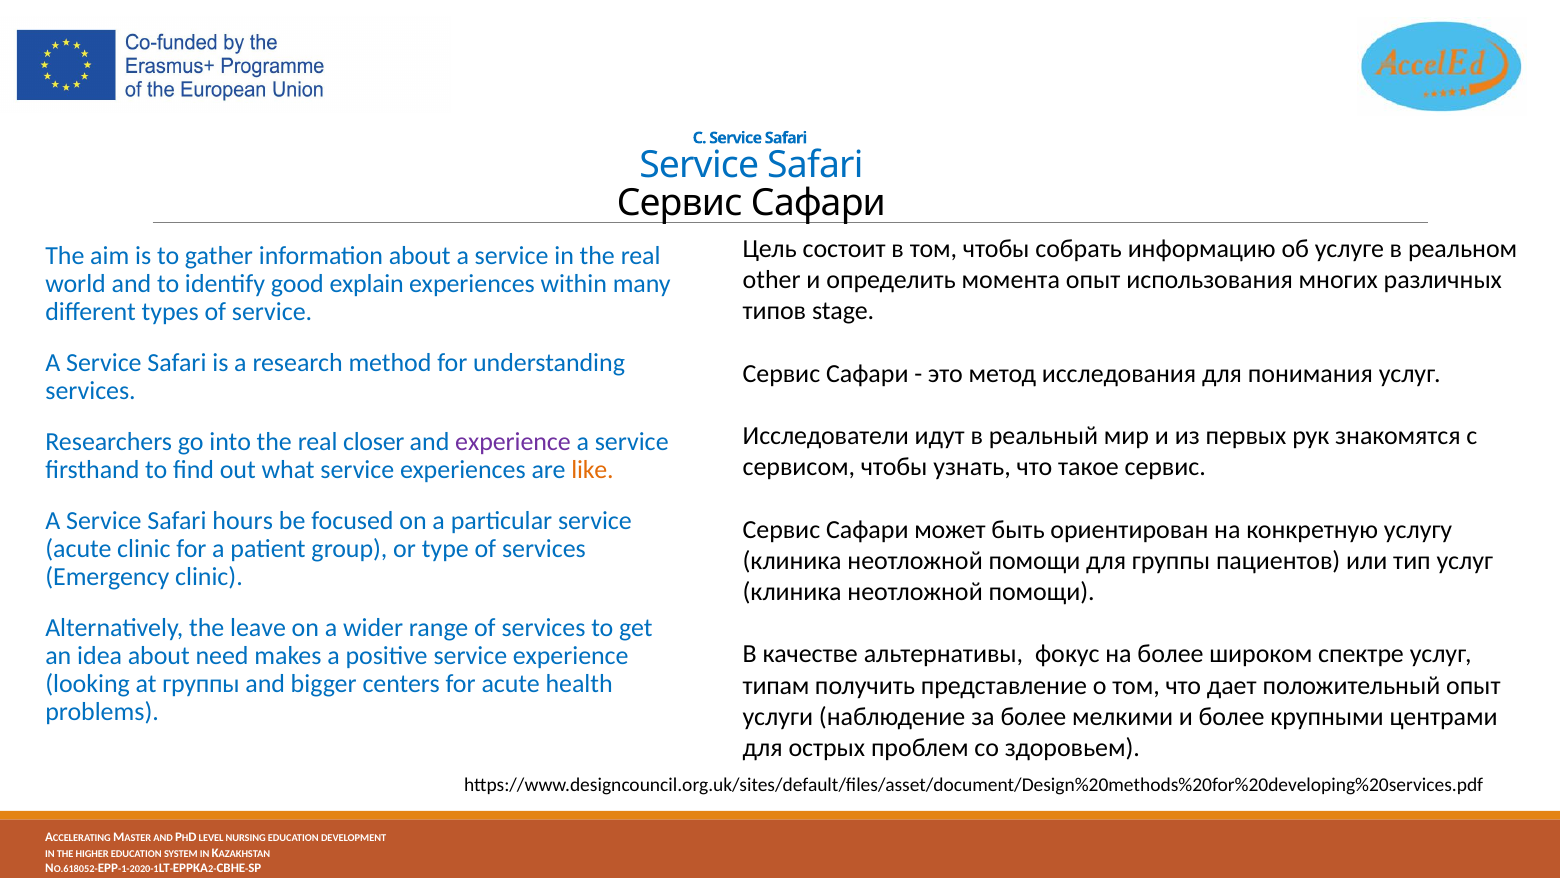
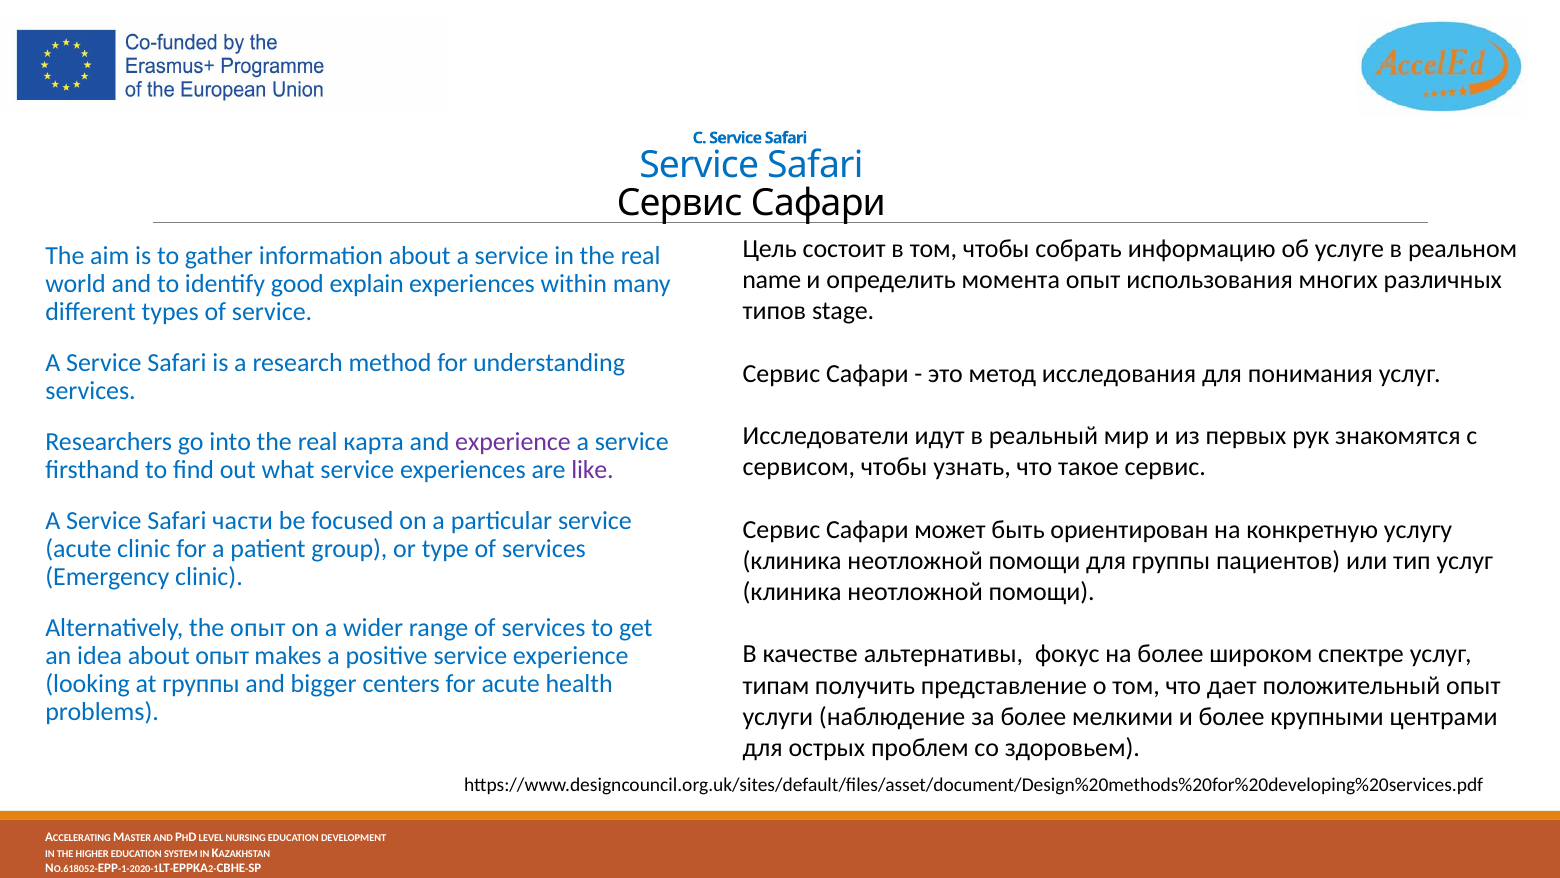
other: other -> name
closer: closer -> карта
like colour: orange -> purple
hours: hours -> части
the leave: leave -> опыт
about need: need -> опыт
